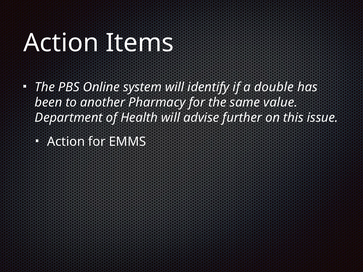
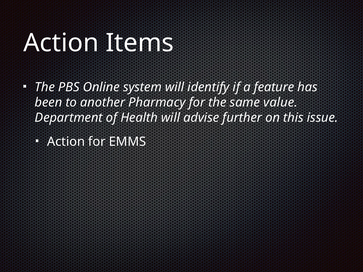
double: double -> feature
